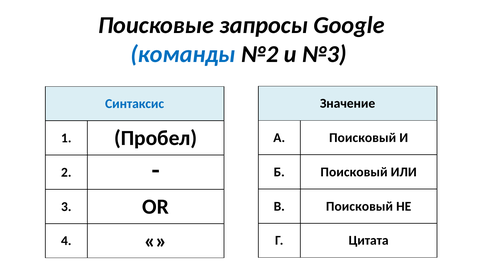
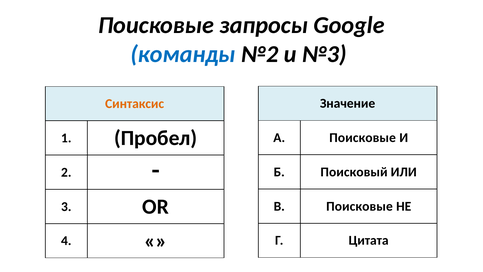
Синтаксис colour: blue -> orange
А Поисковый: Поисковый -> Поисковые
В Поисковый: Поисковый -> Поисковые
